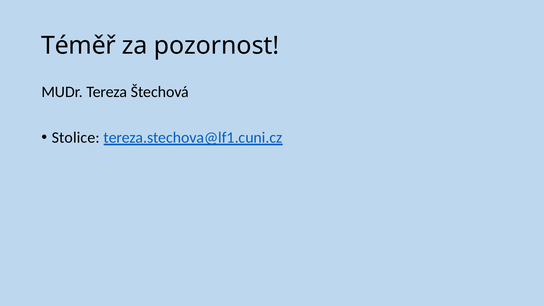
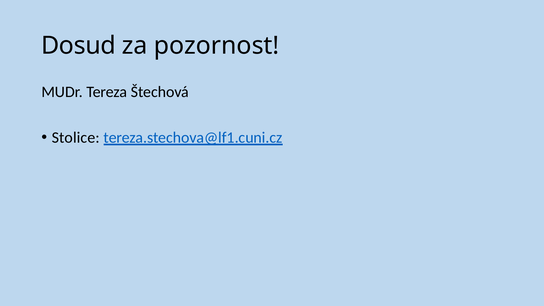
Téměř: Téměř -> Dosud
